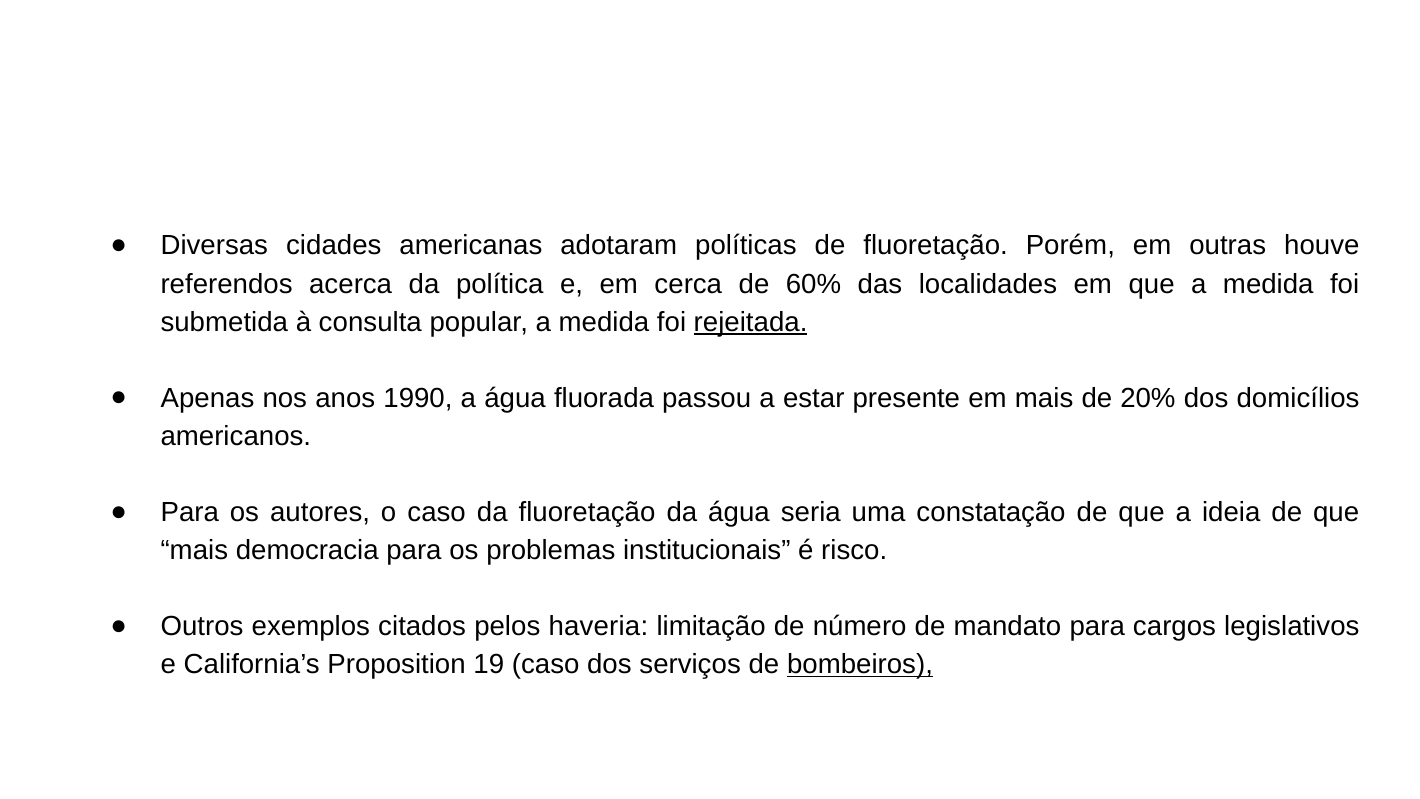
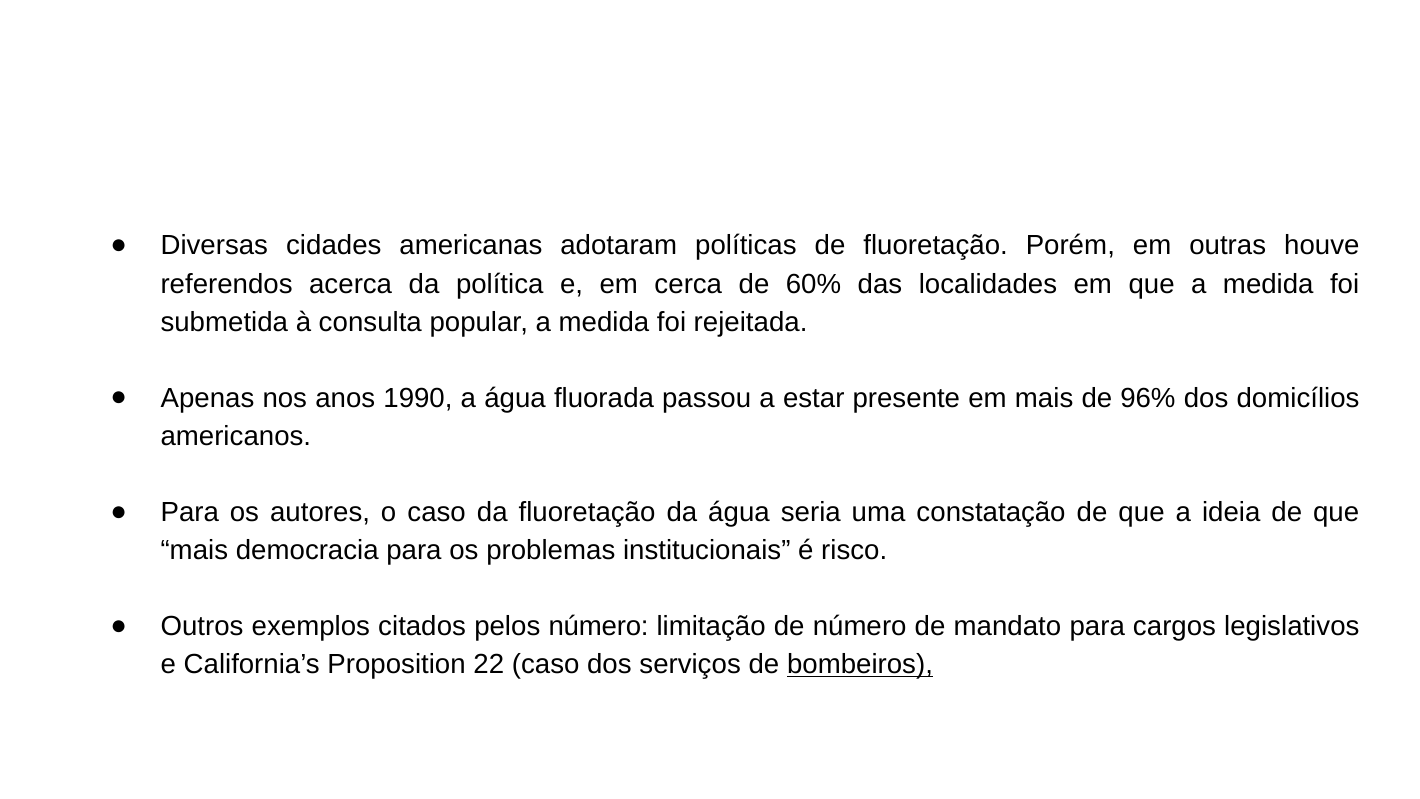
rejeitada underline: present -> none
20%: 20% -> 96%
pelos haveria: haveria -> número
19: 19 -> 22
